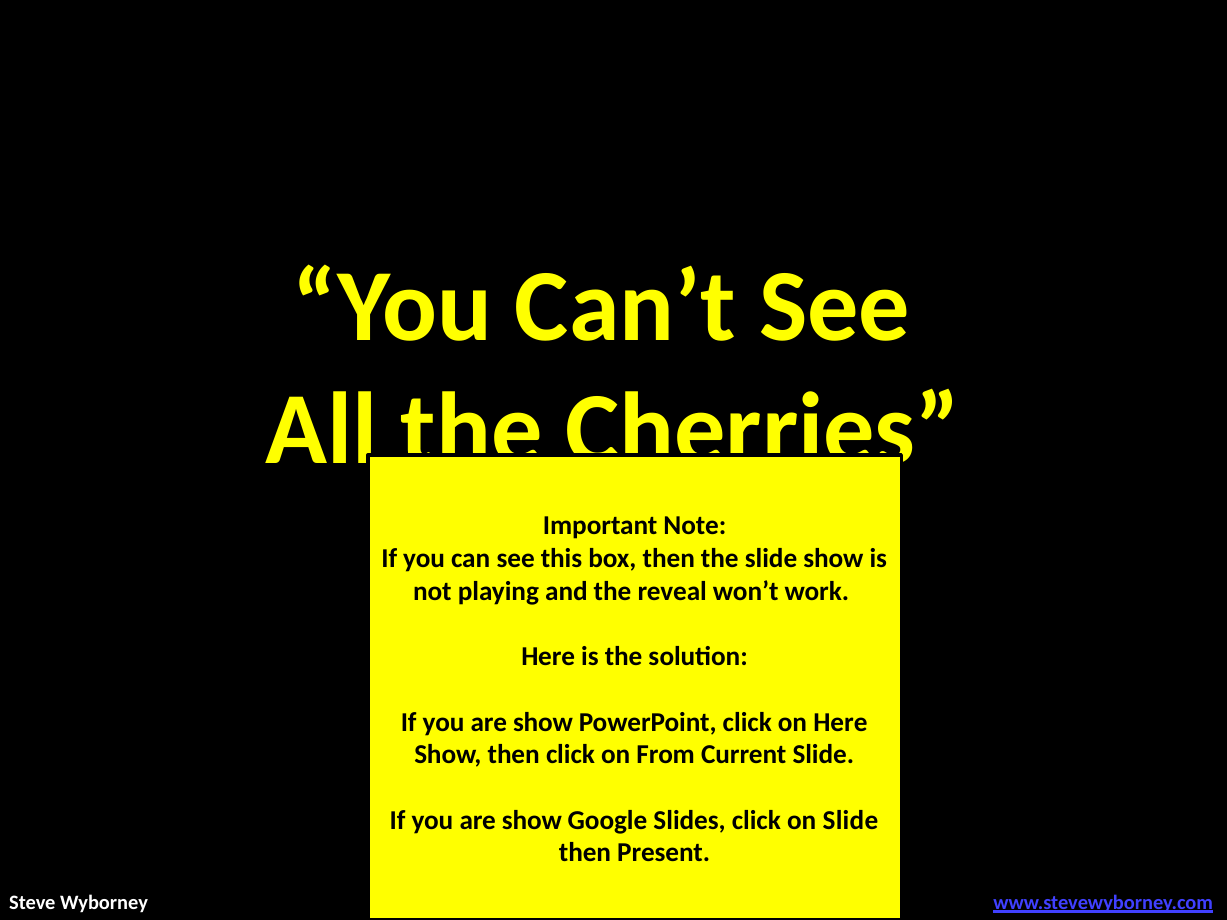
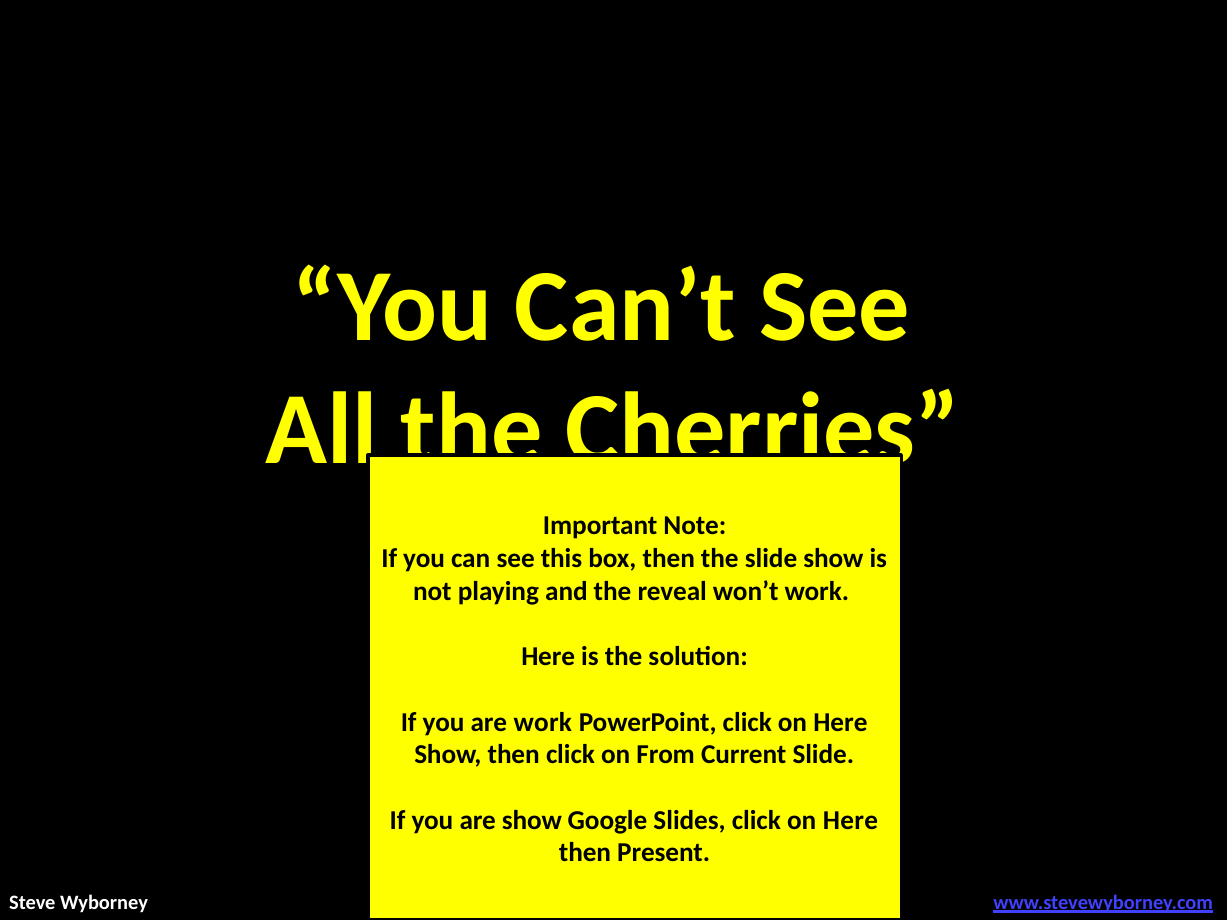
show at (543, 722): show -> work
Slides click on Slide: Slide -> Here
